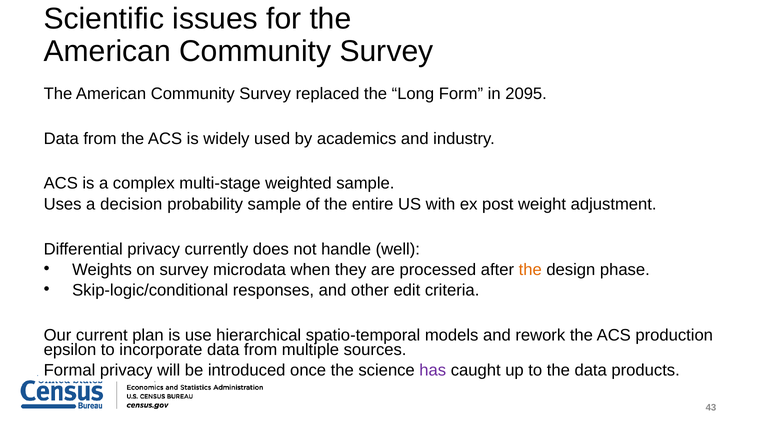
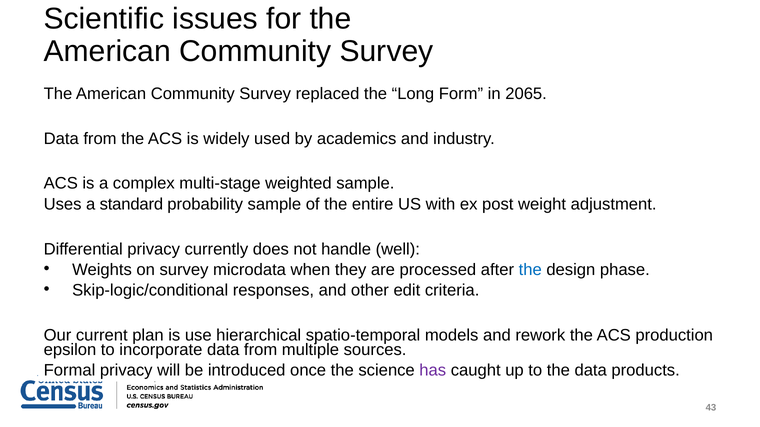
2095: 2095 -> 2065
decision: decision -> standard
the at (530, 270) colour: orange -> blue
